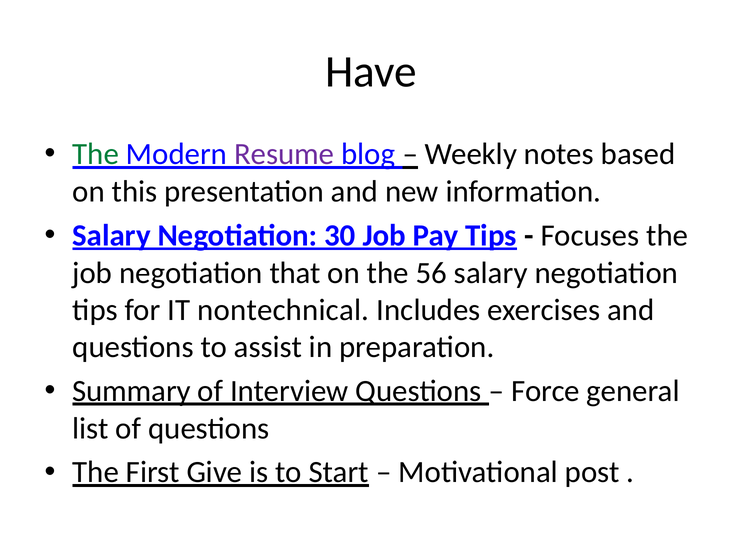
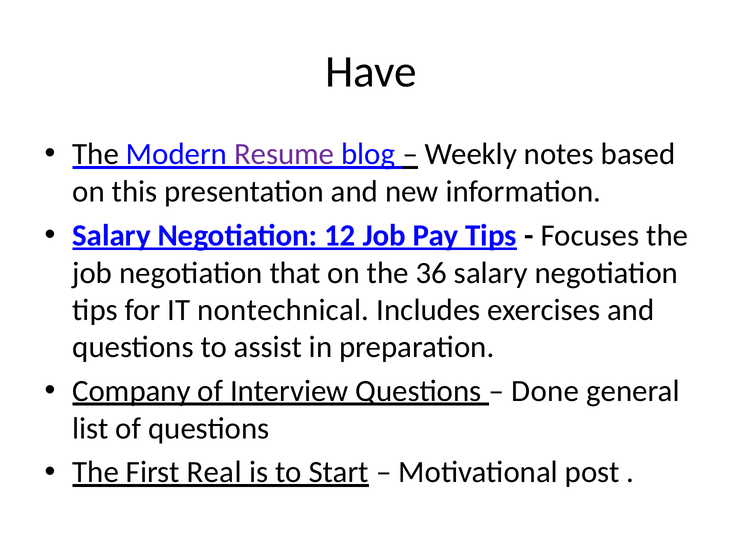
The at (96, 154) colour: green -> black
30: 30 -> 12
56: 56 -> 36
Summary: Summary -> Company
Force: Force -> Done
Give: Give -> Real
